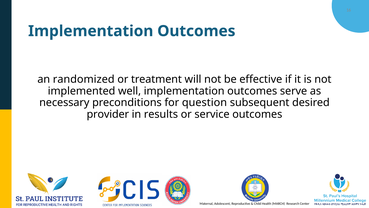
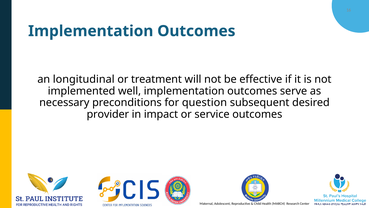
randomized: randomized -> longitudinal
results: results -> impact
